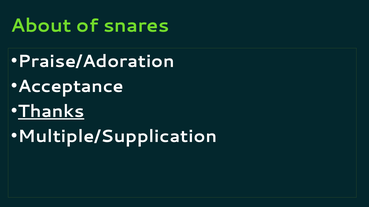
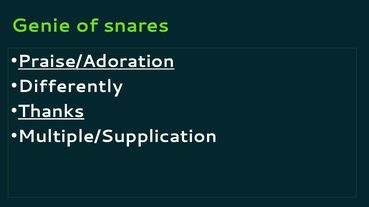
About: About -> Genie
Praise/Adoration underline: none -> present
Acceptance: Acceptance -> Differently
